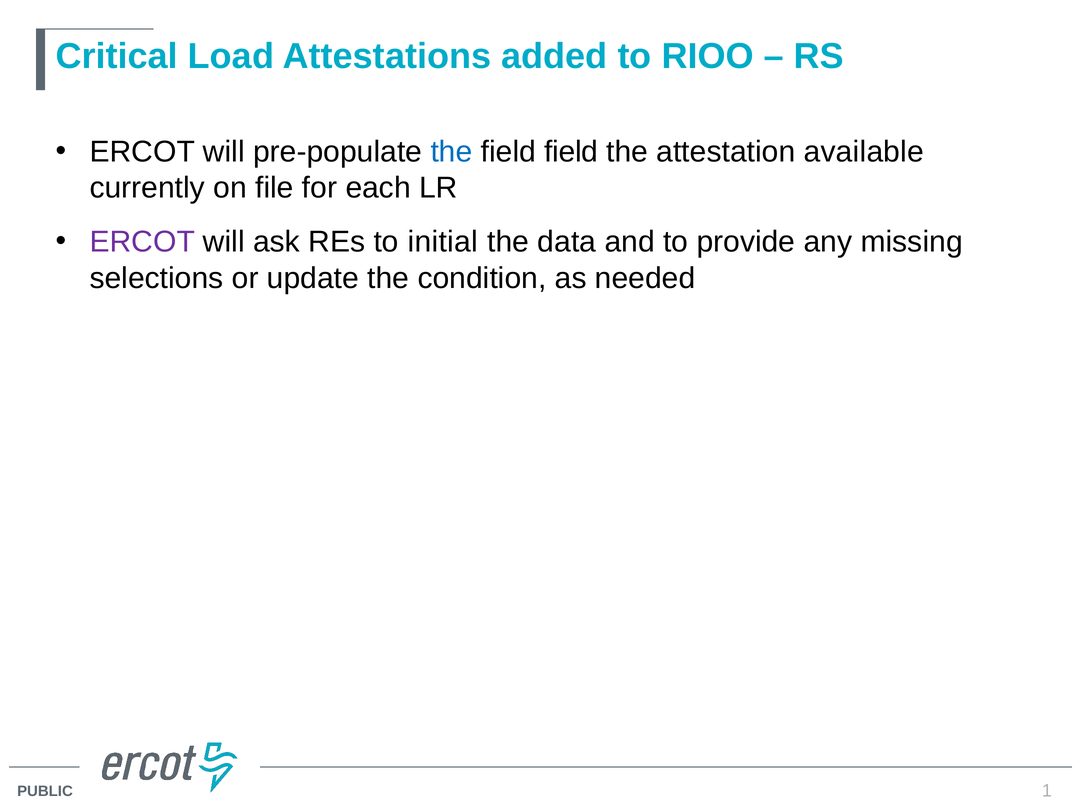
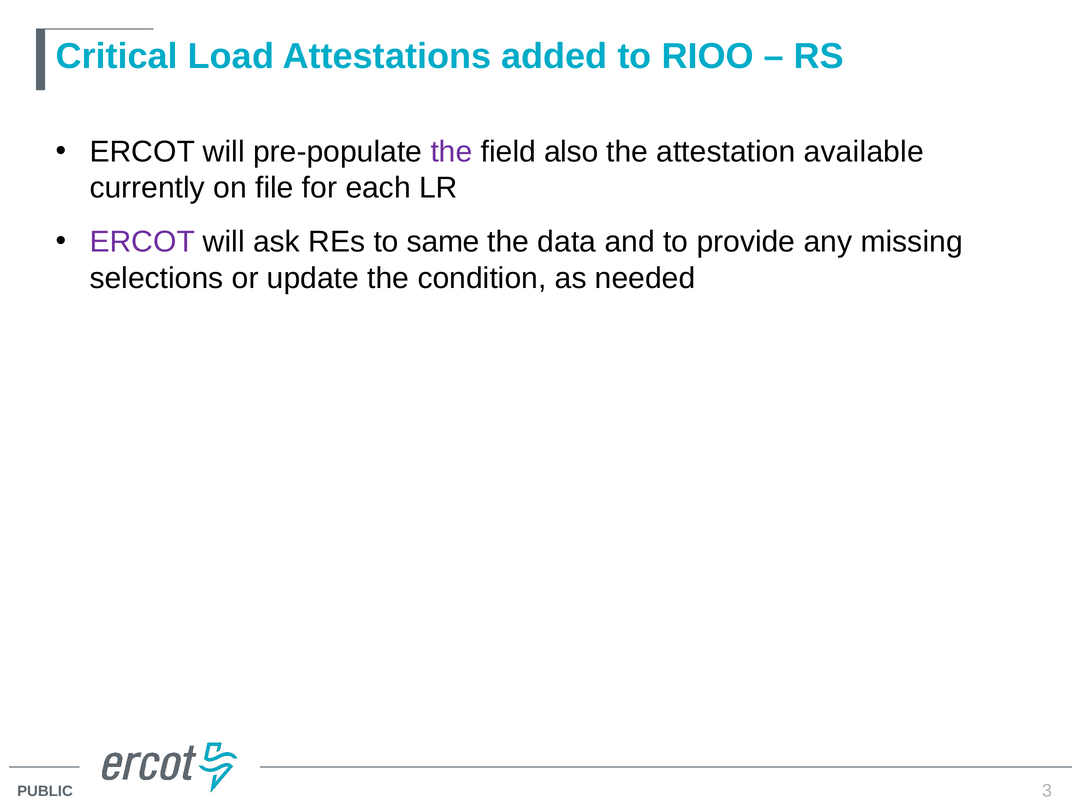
the at (451, 152) colour: blue -> purple
field field: field -> also
initial: initial -> same
1: 1 -> 3
